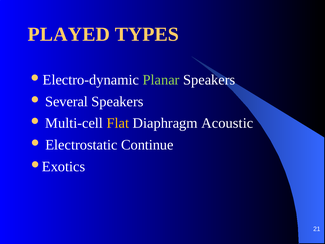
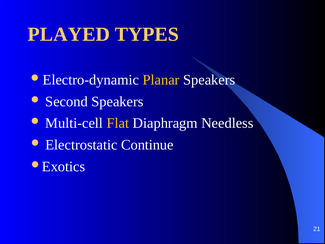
Planar colour: light green -> yellow
Several: Several -> Second
Acoustic: Acoustic -> Needless
